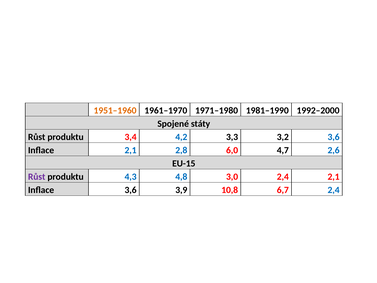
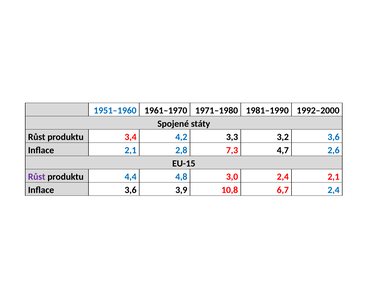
1951–1960 colour: orange -> blue
6,0: 6,0 -> 7,3
4,3: 4,3 -> 4,4
